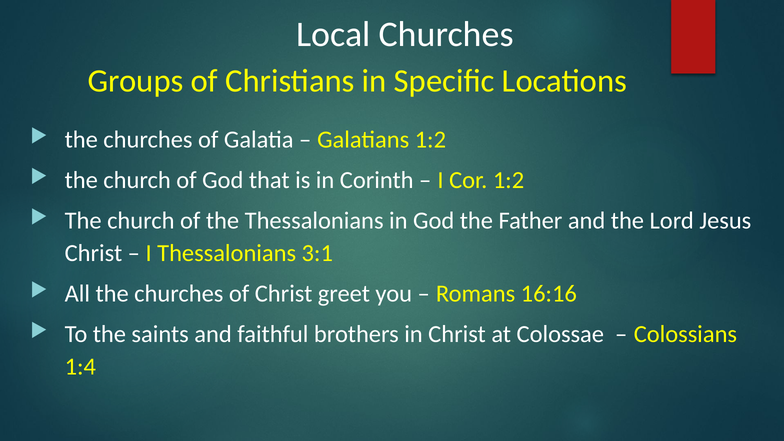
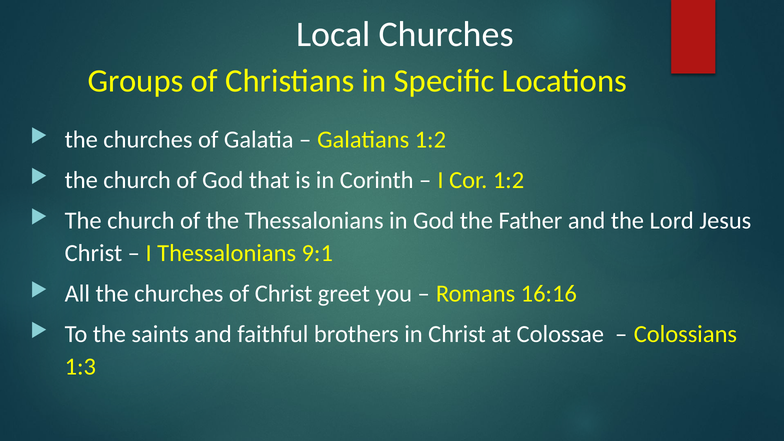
3:1: 3:1 -> 9:1
1:4: 1:4 -> 1:3
